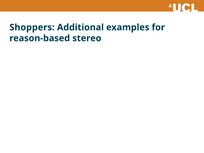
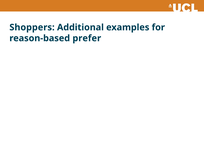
stereo: stereo -> prefer
